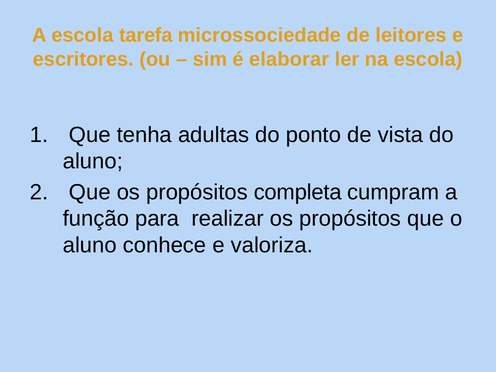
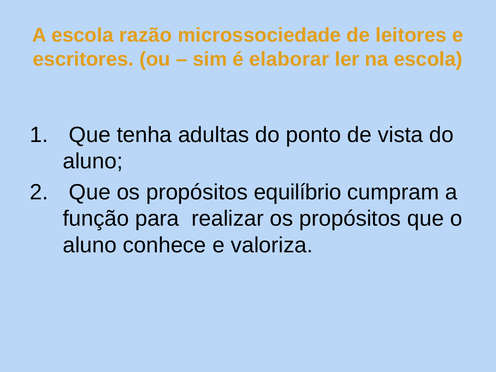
tarefa: tarefa -> razão
completa: completa -> equilíbrio
